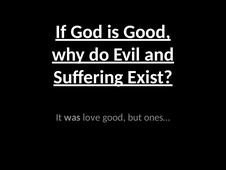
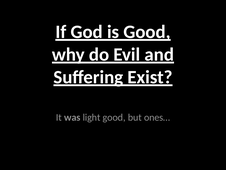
love: love -> light
